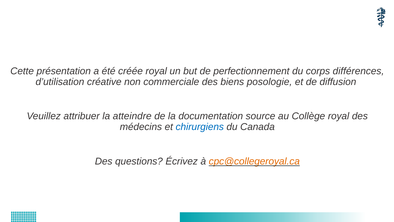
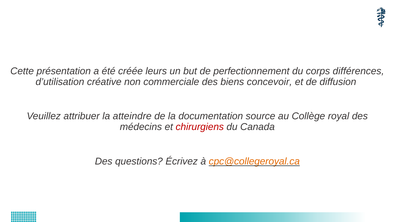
créée royal: royal -> leurs
posologie: posologie -> concevoir
chirurgiens colour: blue -> red
